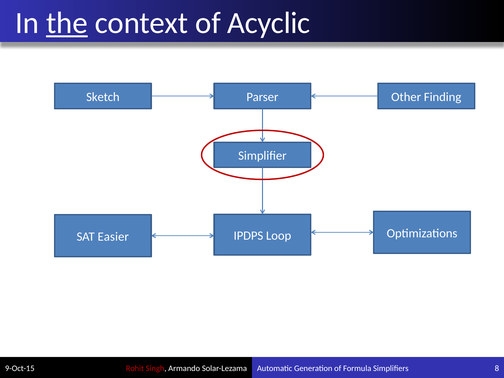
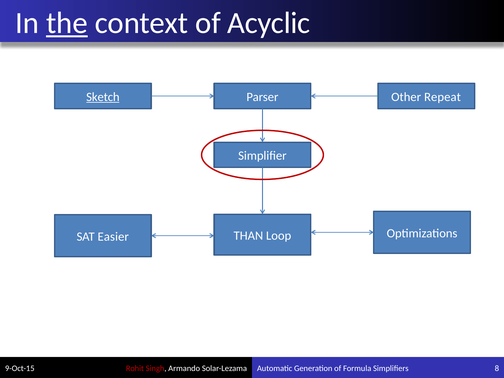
Sketch underline: none -> present
Finding: Finding -> Repeat
IPDPS: IPDPS -> THAN
